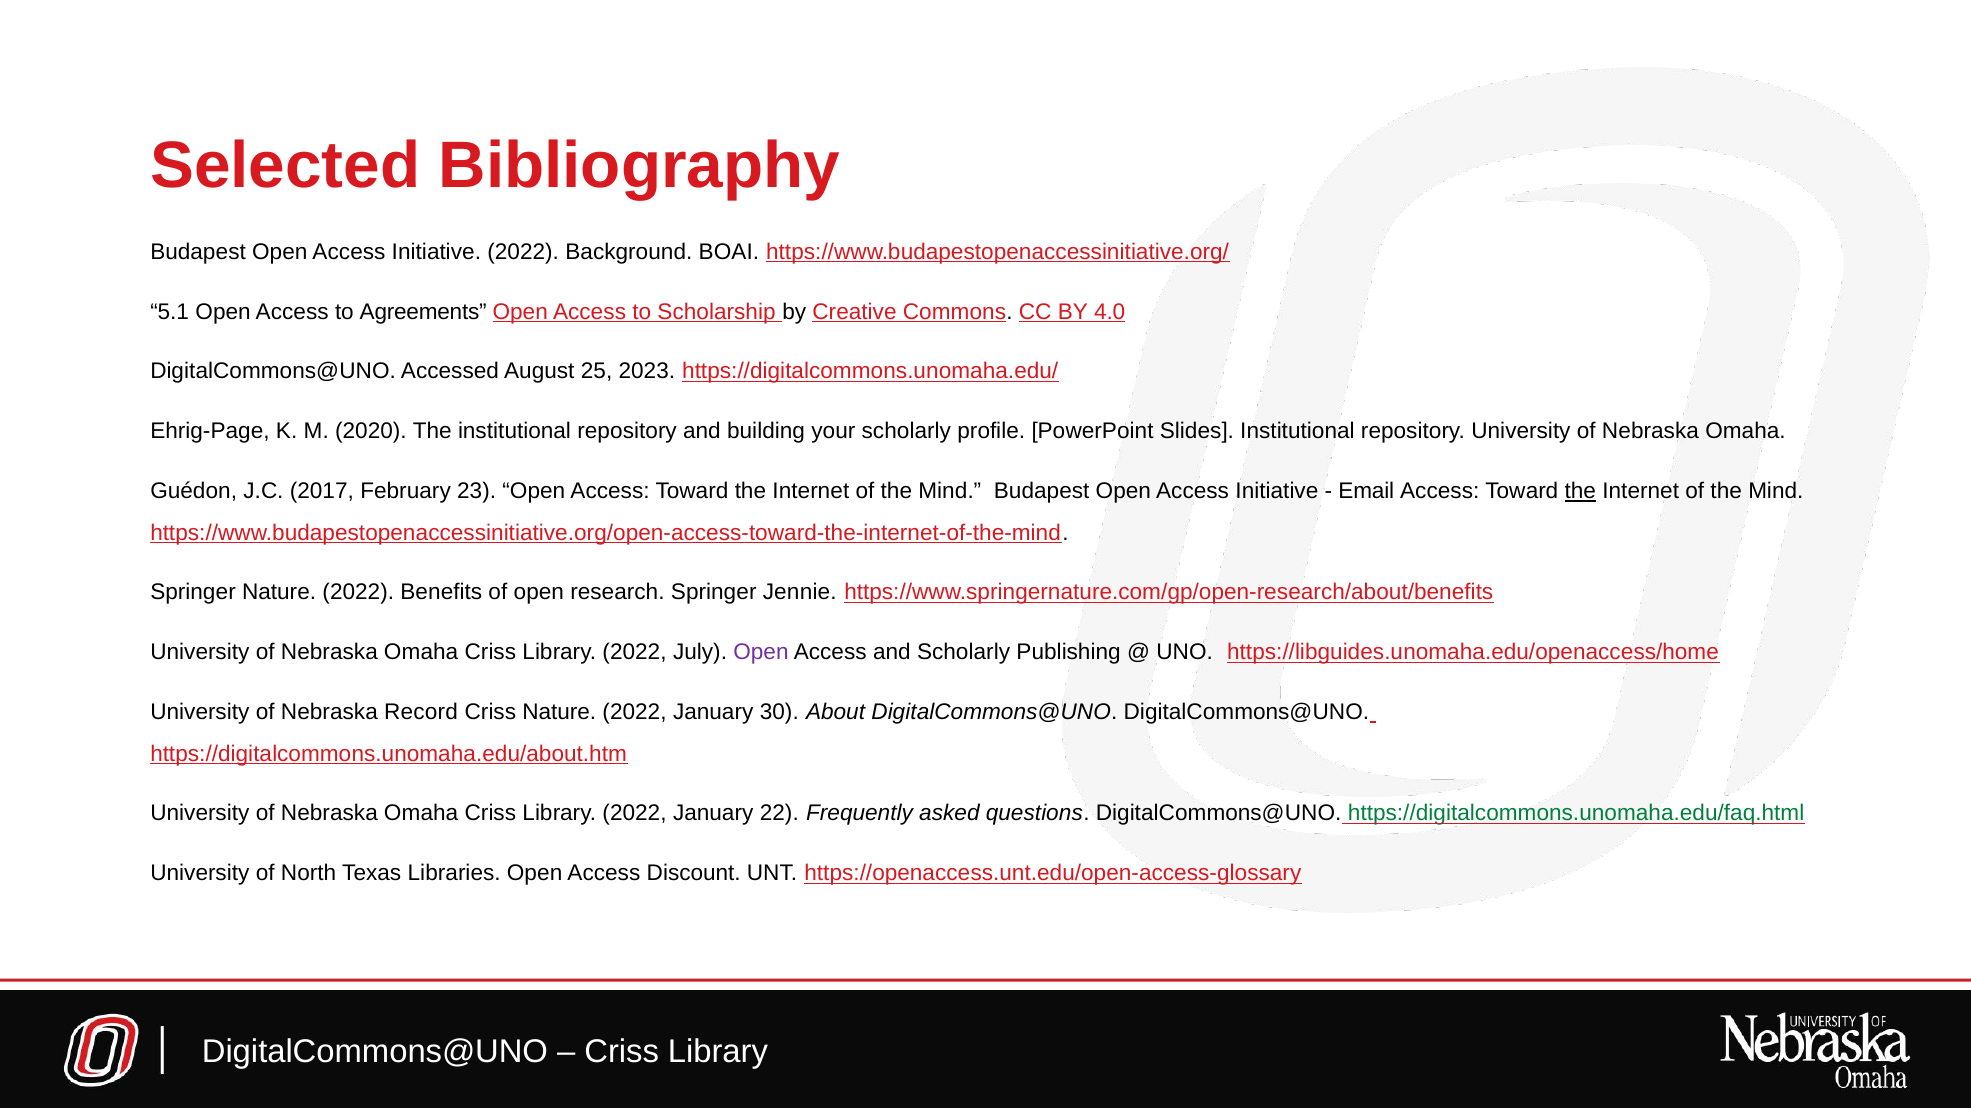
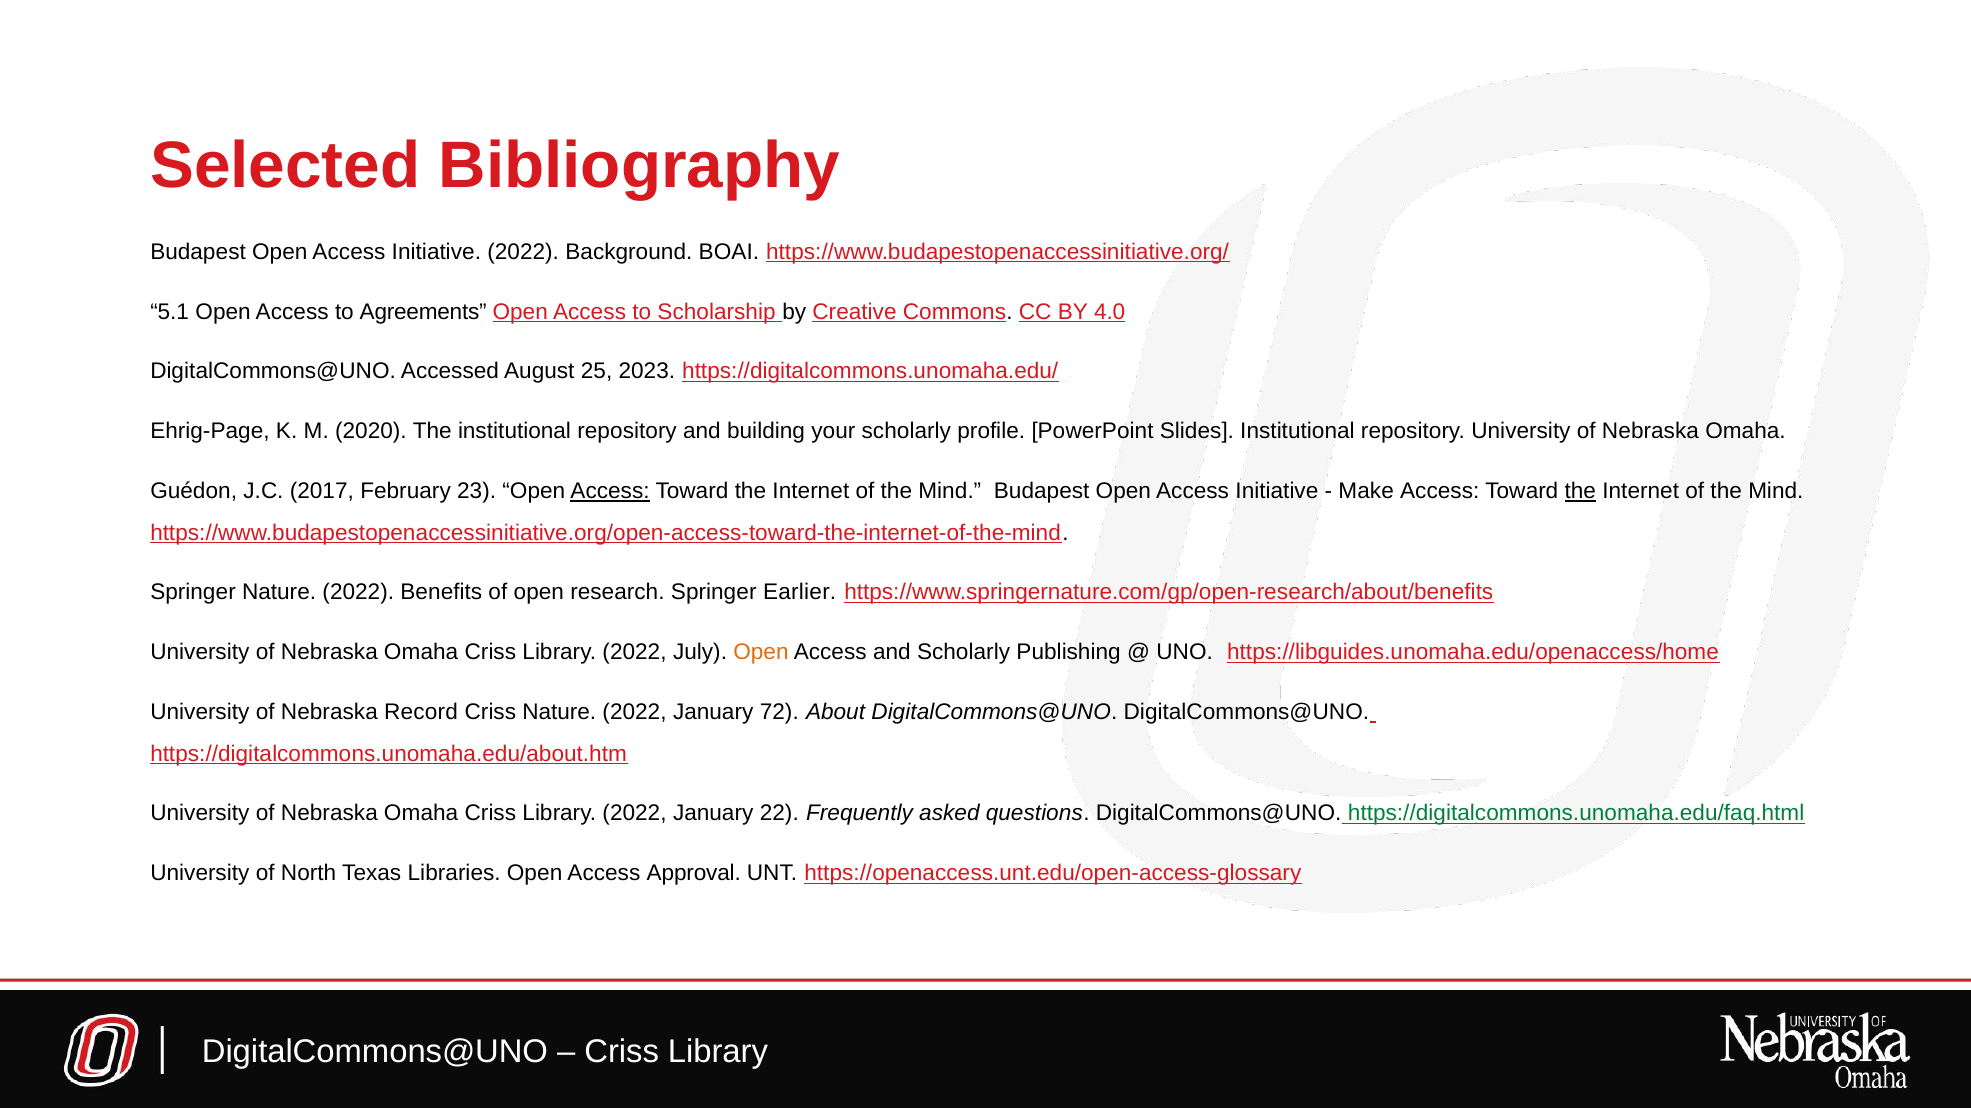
Access at (610, 492) underline: none -> present
Email: Email -> Make
Jennie: Jennie -> Earlier
Open at (761, 653) colour: purple -> orange
30: 30 -> 72
Discount: Discount -> Approval
